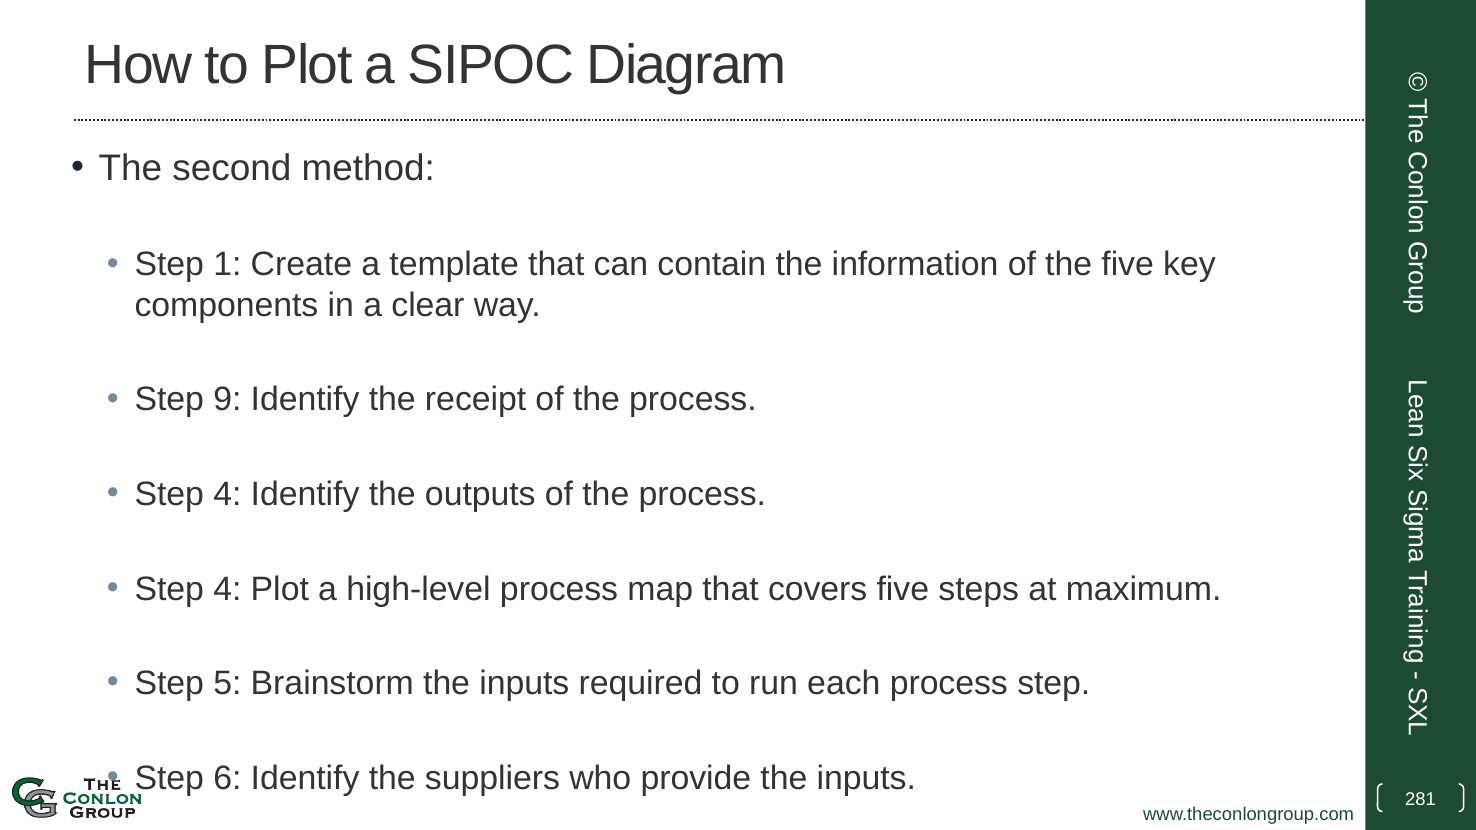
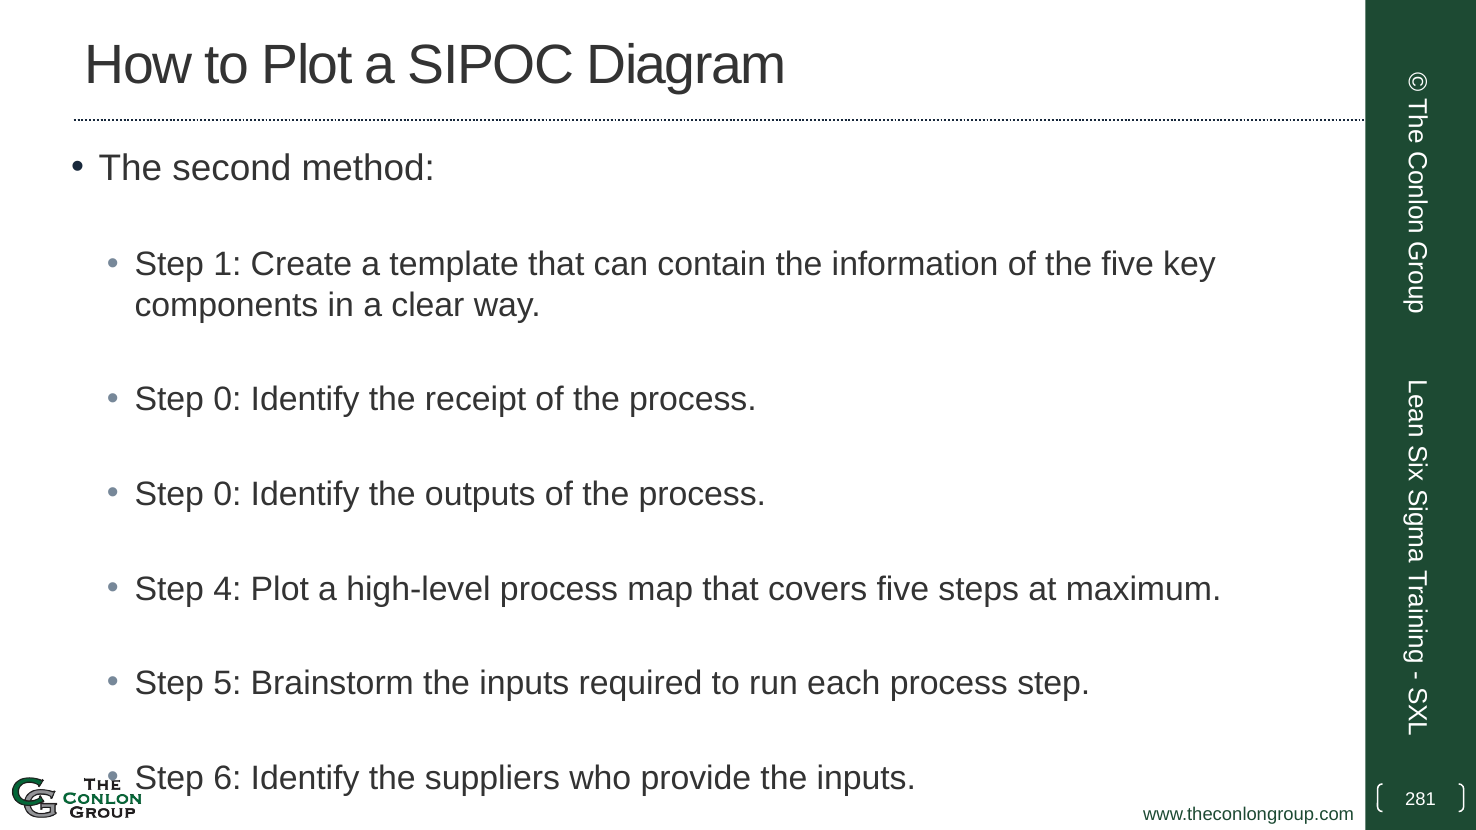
9 at (227, 400): 9 -> 0
4 at (227, 495): 4 -> 0
